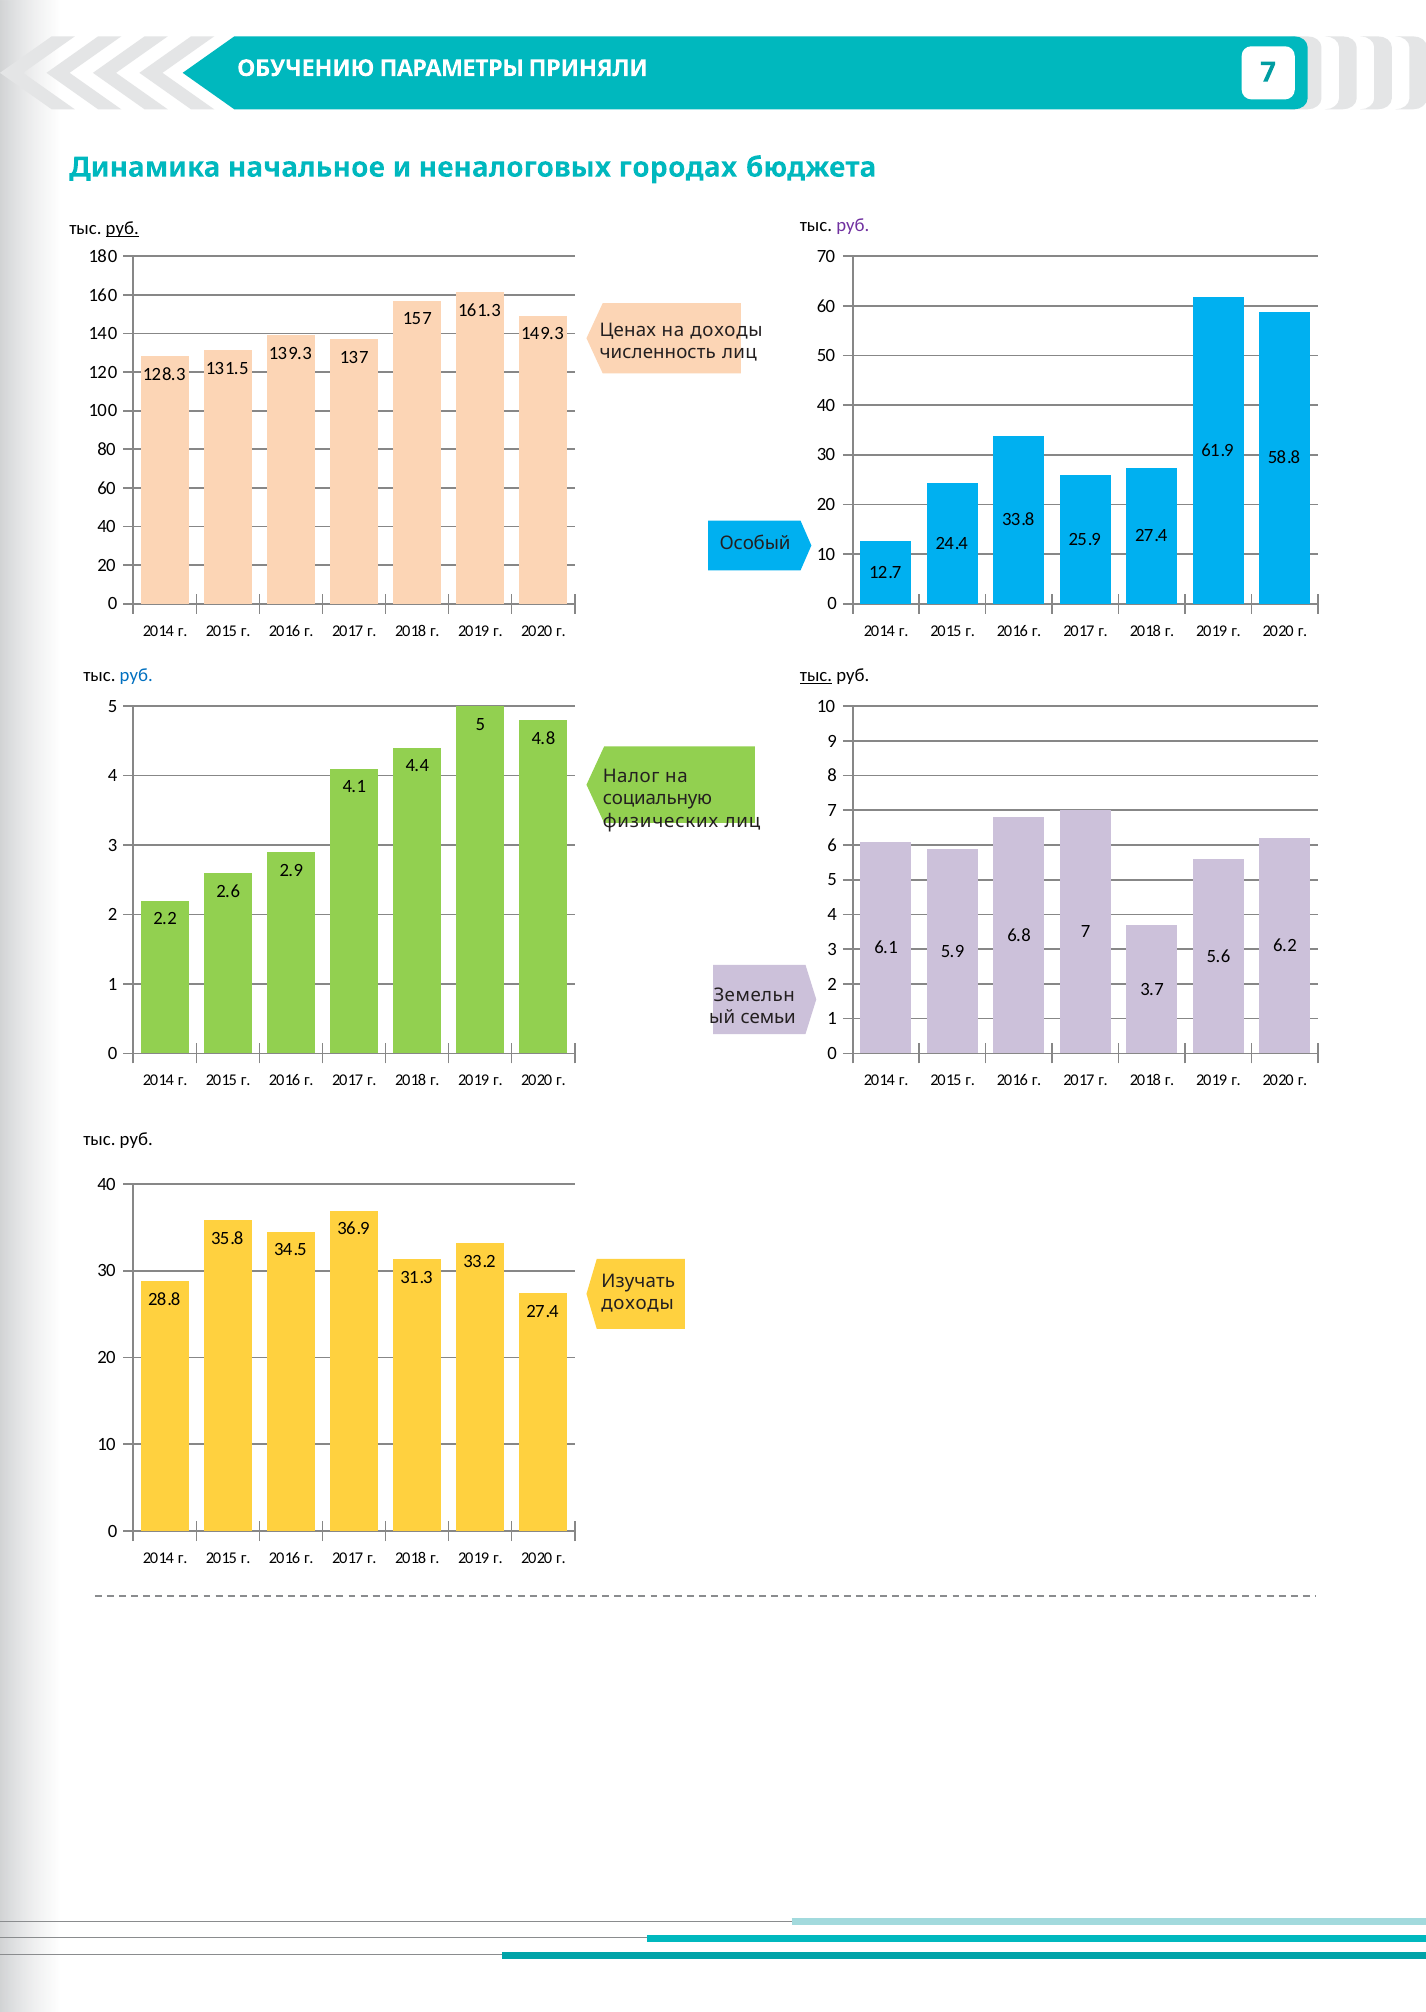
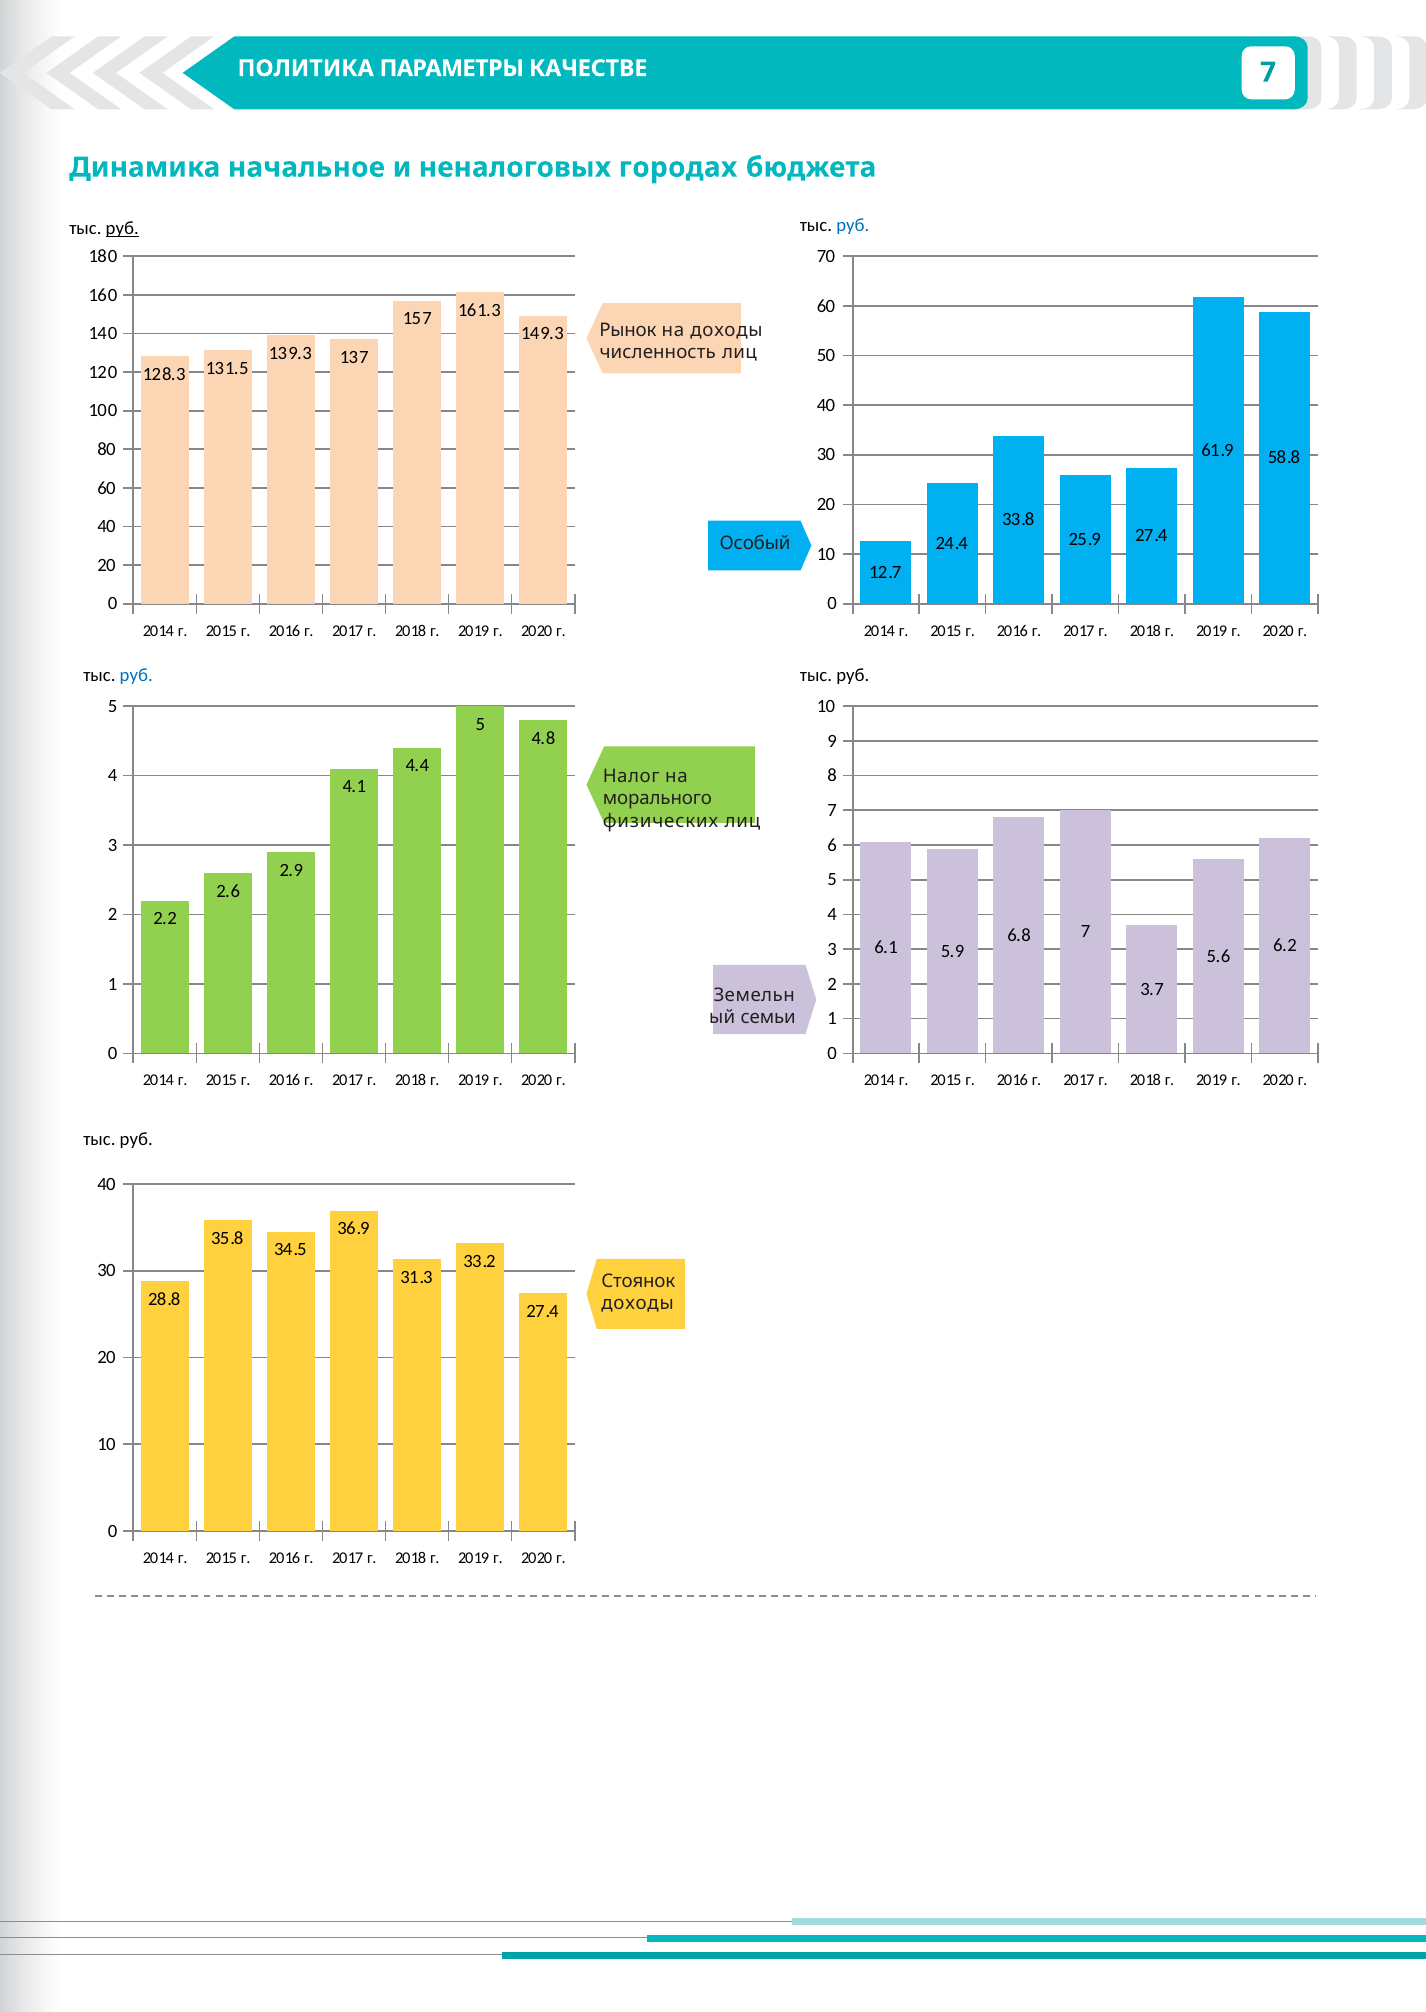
ОБУЧЕНИЮ: ОБУЧЕНИЮ -> ПОЛИТИКА
ПРИНЯЛИ: ПРИНЯЛИ -> КАЧЕСТВЕ
руб at (853, 226) colour: purple -> blue
Ценах: Ценах -> Рынок
тыс at (816, 675) underline: present -> none
социальную: социальную -> морального
Изучать: Изучать -> Стоянок
